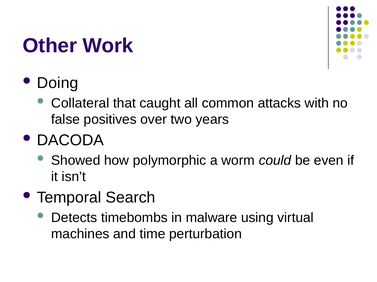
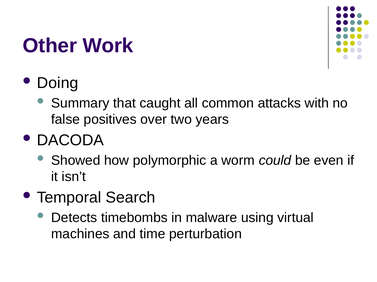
Collateral: Collateral -> Summary
